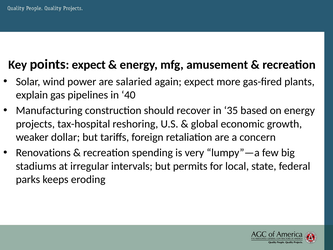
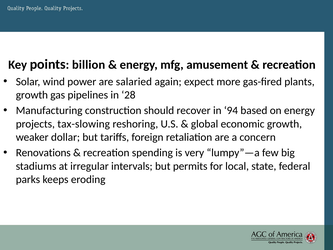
expect at (89, 65): expect -> billion
explain at (32, 95): explain -> growth
40: 40 -> 28
35: 35 -> 94
tax-hospital: tax-hospital -> tax-slowing
